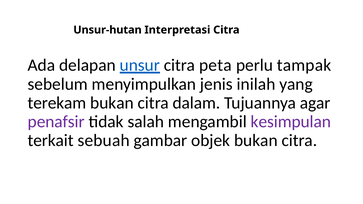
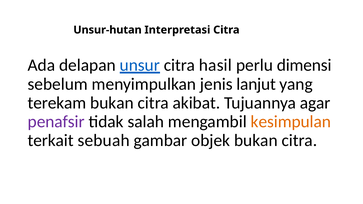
peta: peta -> hasil
tampak: tampak -> dimensi
inilah: inilah -> lanjut
dalam: dalam -> akibat
kesimpulan colour: purple -> orange
